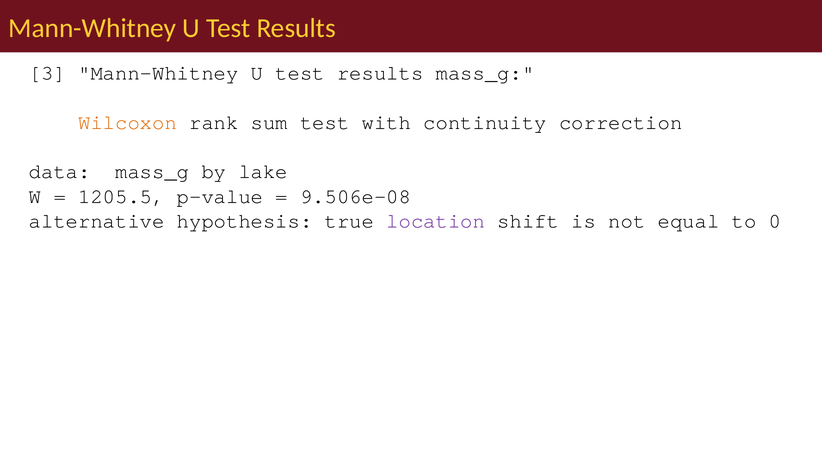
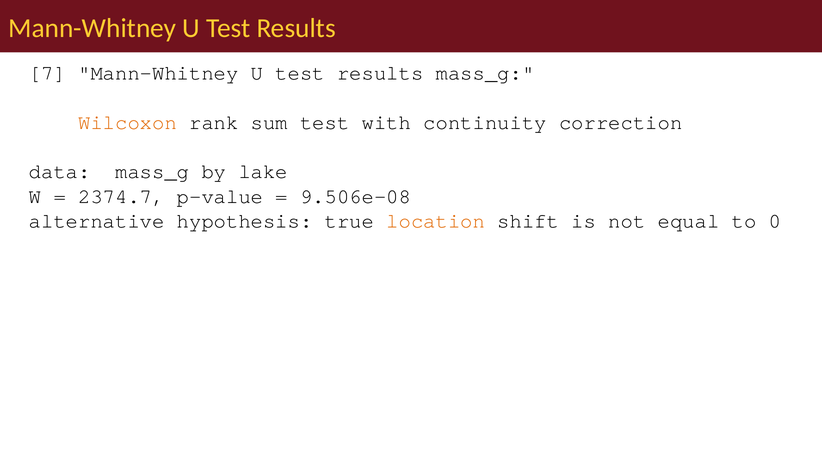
3: 3 -> 7
1205.5: 1205.5 -> 2374.7
location colour: purple -> orange
